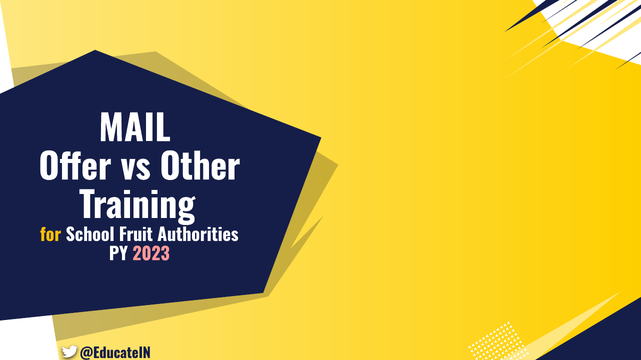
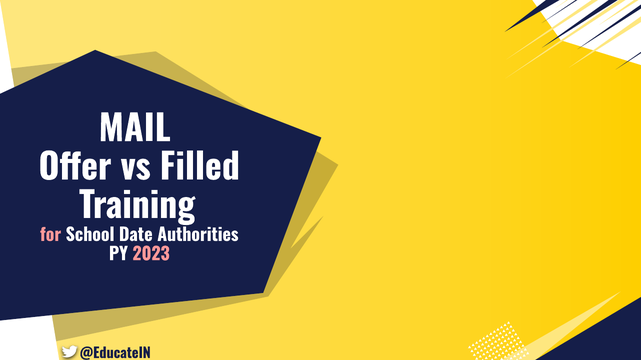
Other: Other -> Filled
for colour: yellow -> pink
Fruit: Fruit -> Date
